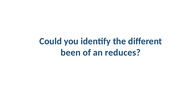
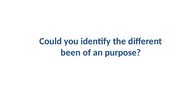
reduces: reduces -> purpose
